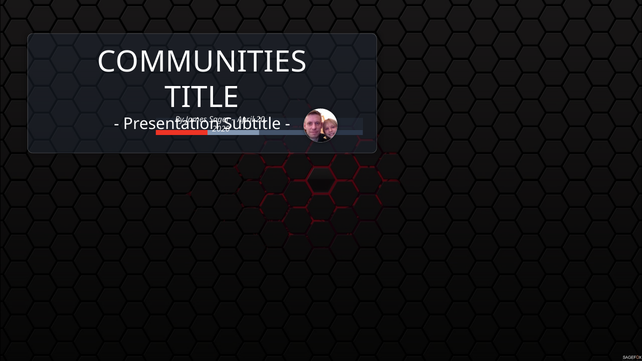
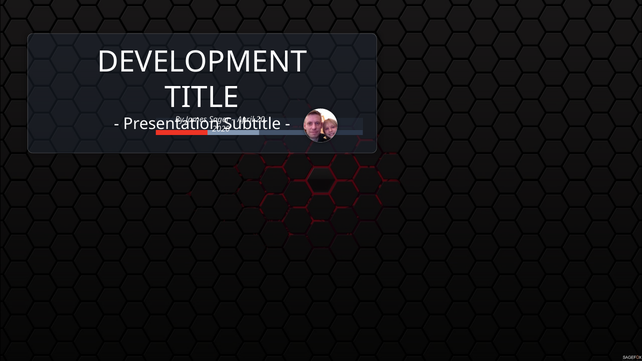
COMMUNITIES: COMMUNITIES -> DEVELOPMENT
